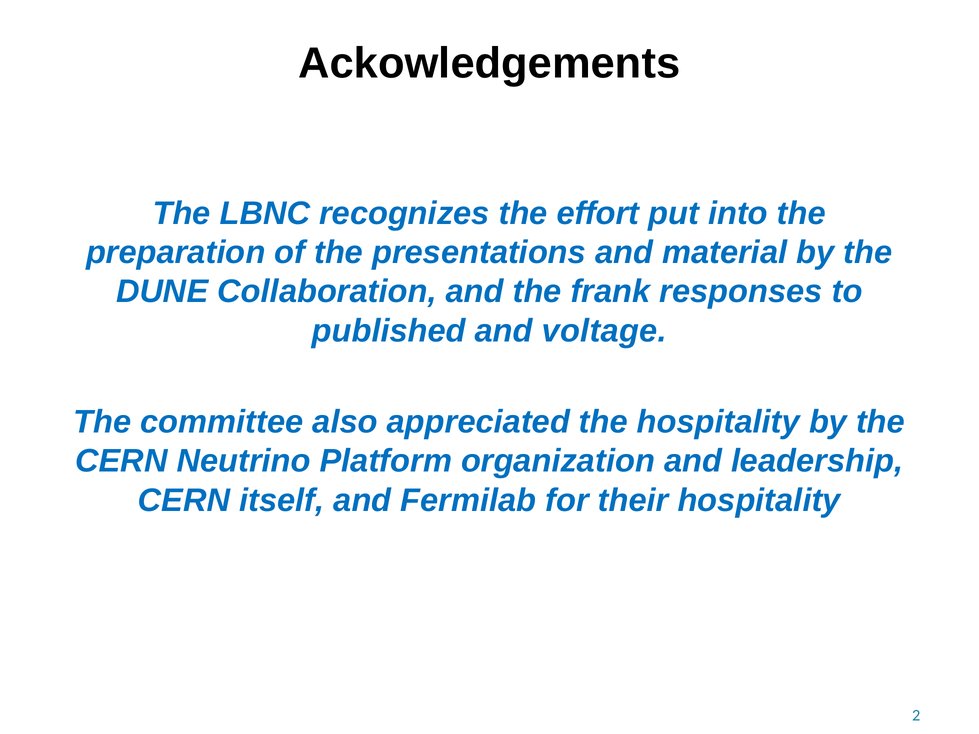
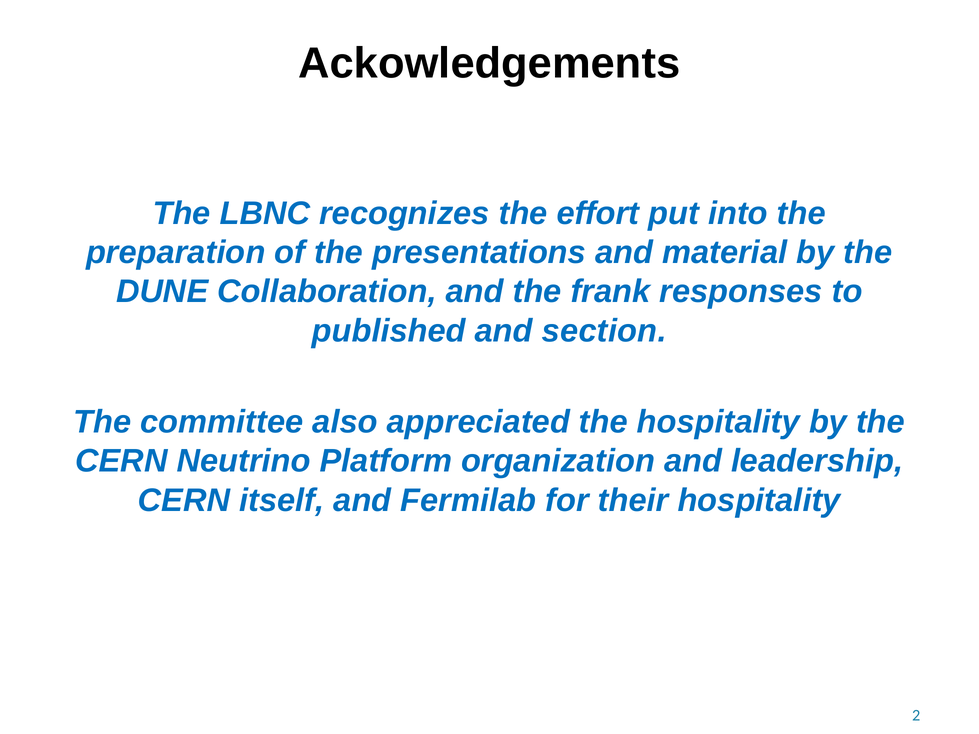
voltage: voltage -> section
